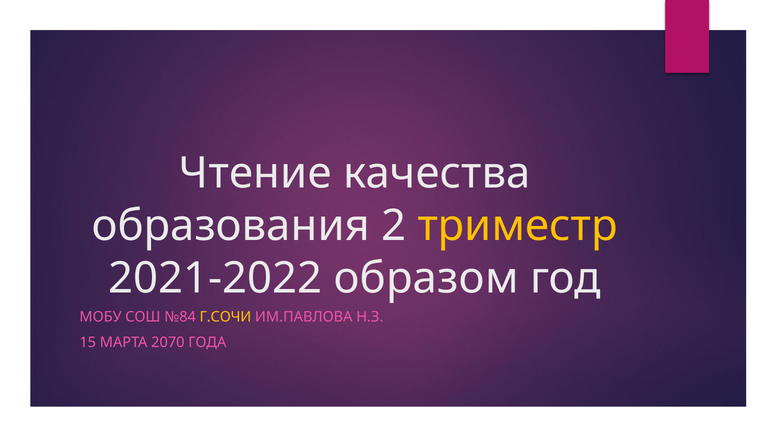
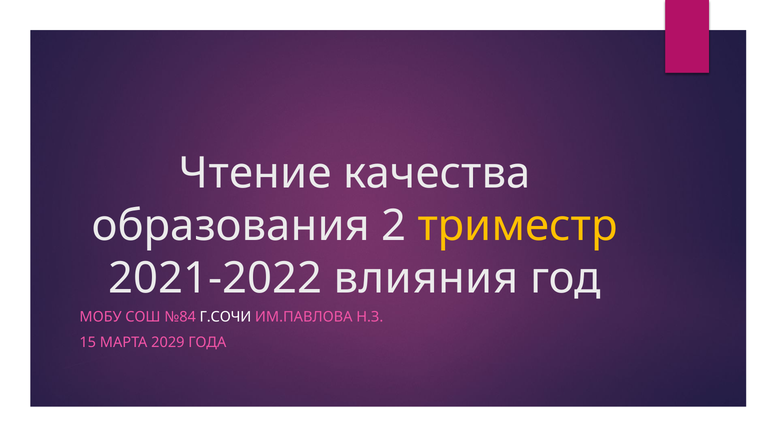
образом: образом -> влияния
Г.СОЧИ colour: yellow -> white
2070: 2070 -> 2029
